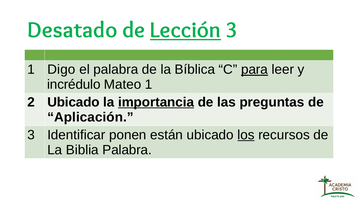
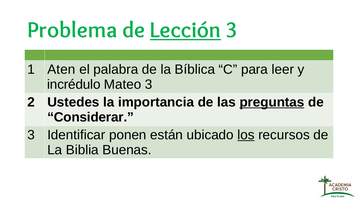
Desatado: Desatado -> Problema
Digo: Digo -> Aten
para underline: present -> none
Mateo 1: 1 -> 3
2 Ubicado: Ubicado -> Ustedes
importancia underline: present -> none
preguntas underline: none -> present
Aplicación: Aplicación -> Considerar
Biblia Palabra: Palabra -> Buenas
